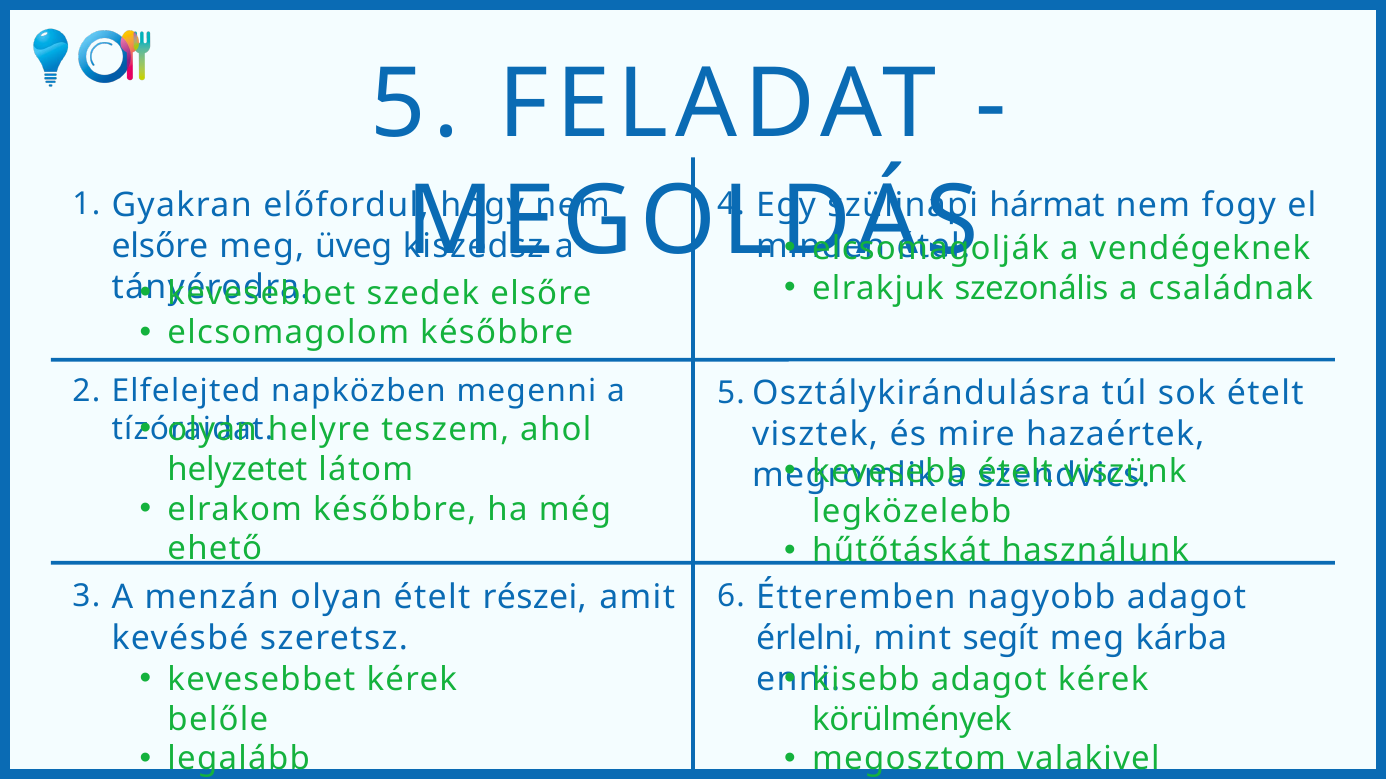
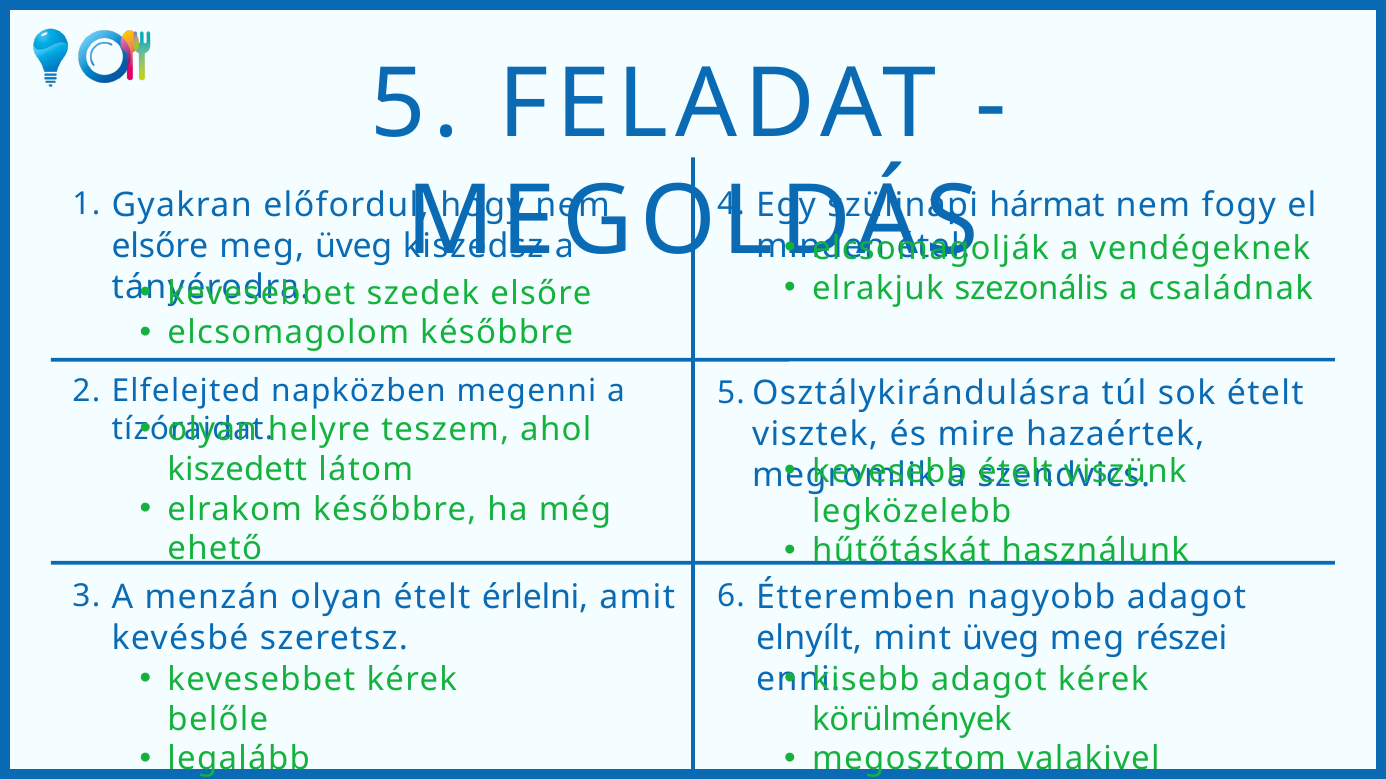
helyzetet: helyzetet -> kiszedett
részei: részei -> érlelni
érlelni: érlelni -> elnyílt
mint segít: segít -> üveg
kárba: kárba -> részei
